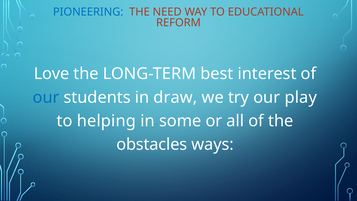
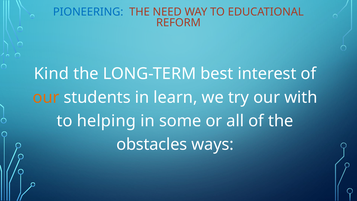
Love: Love -> Kind
our at (46, 97) colour: blue -> orange
draw: draw -> learn
play: play -> with
